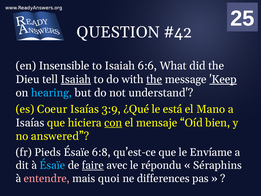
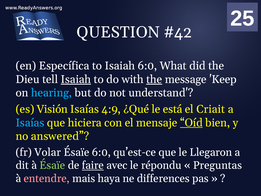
Insensible: Insensible -> Específica
Isaiah 6:6: 6:6 -> 6:0
Keep underline: present -> none
Coeur: Coeur -> Visión
3:9: 3:9 -> 4:9
Mano: Mano -> Criait
Isaías at (30, 123) colour: white -> light blue
con underline: present -> none
Oíd underline: none -> present
Pieds: Pieds -> Volar
Ésaïe 6:8: 6:8 -> 6:0
Envíame: Envíame -> Llegaron
Ésaïe at (52, 165) colour: light blue -> light green
Séraphins: Séraphins -> Preguntas
quoi: quoi -> haya
